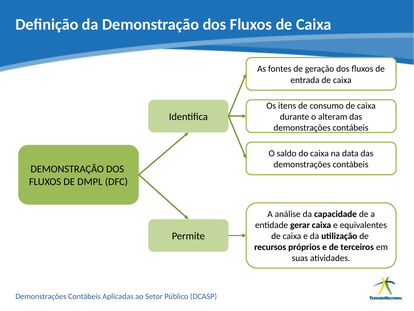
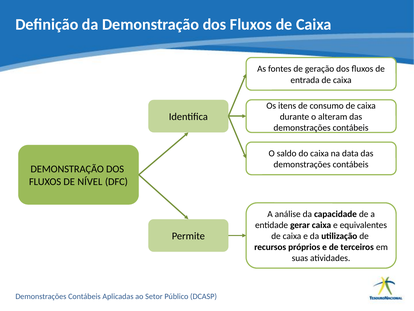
DMPL: DMPL -> NÍVEL
